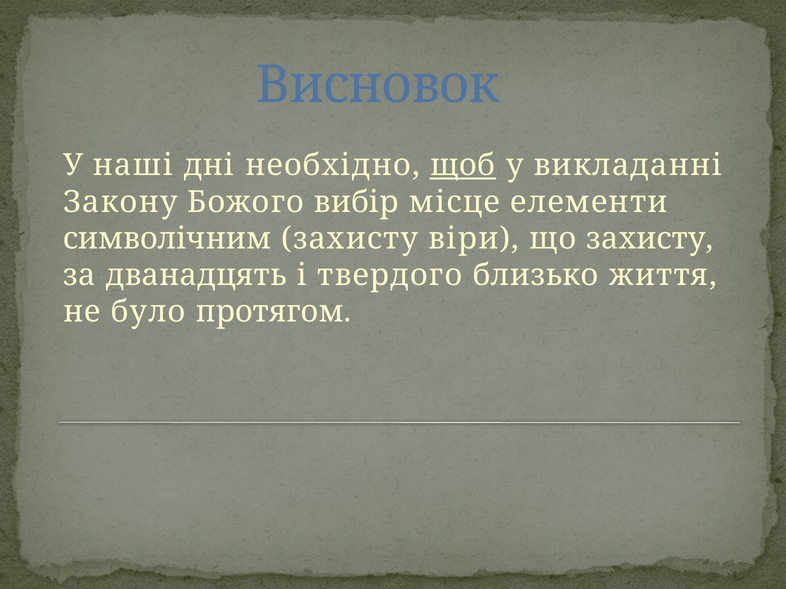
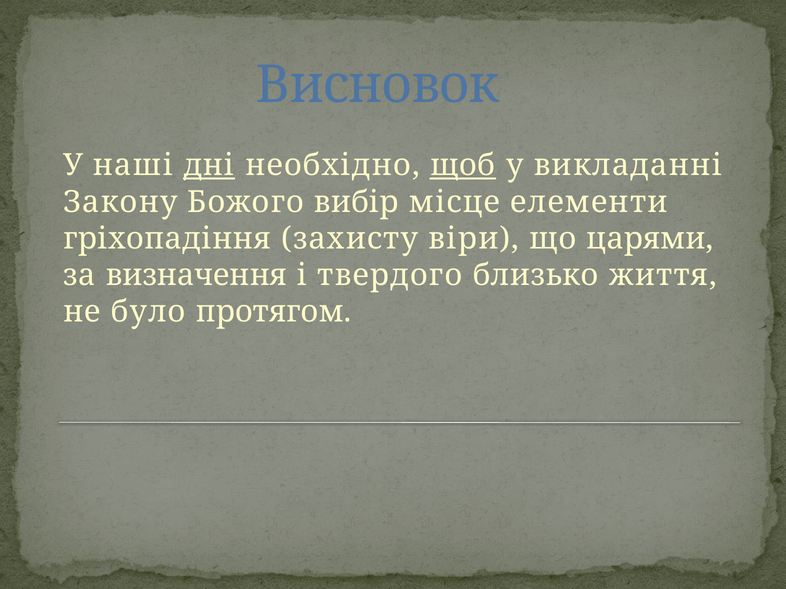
дні underline: none -> present
символічним: символічним -> гріхопадіння
що захисту: захисту -> царями
дванадцять: дванадцять -> визначення
